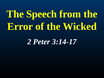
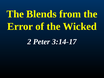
Speech: Speech -> Blends
